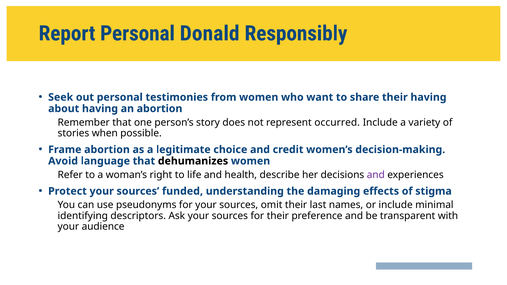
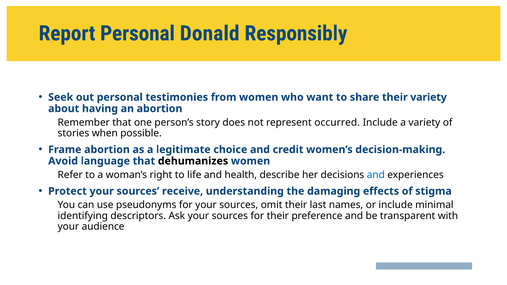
their having: having -> variety
and at (376, 175) colour: purple -> blue
funded: funded -> receive
